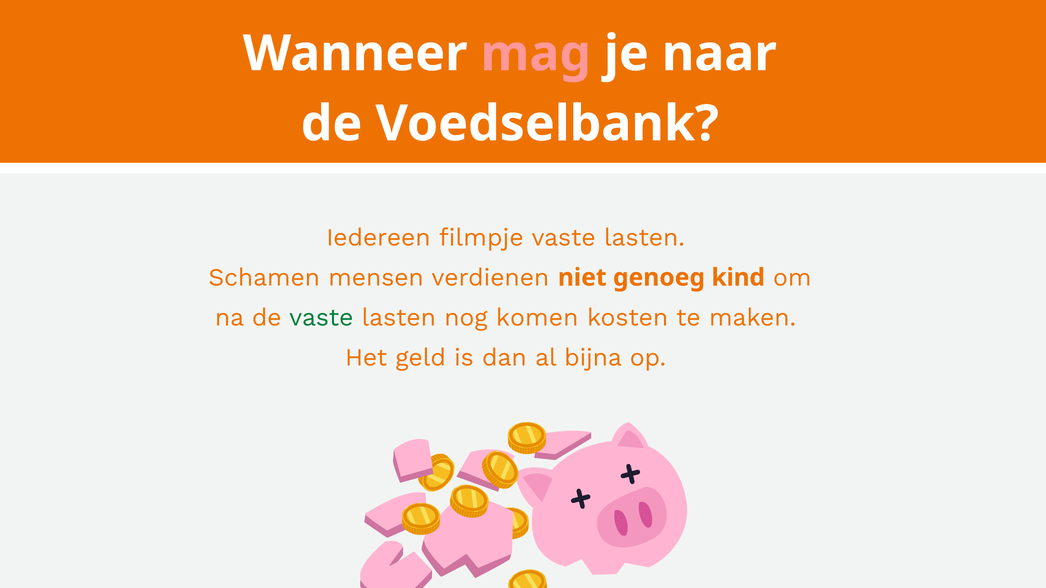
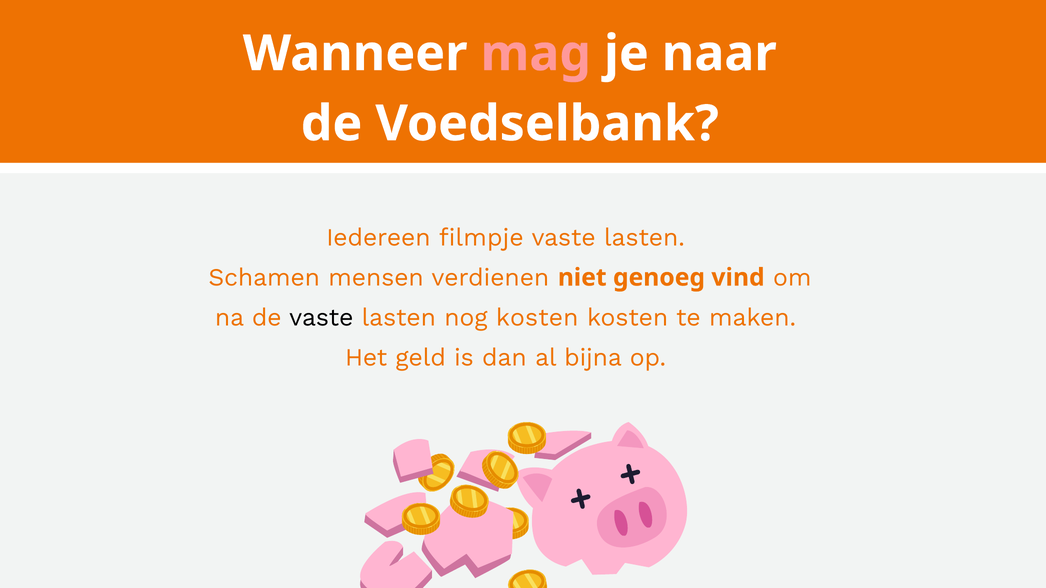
kind: kind -> vind
vaste at (321, 318) colour: green -> black
nog komen: komen -> kosten
